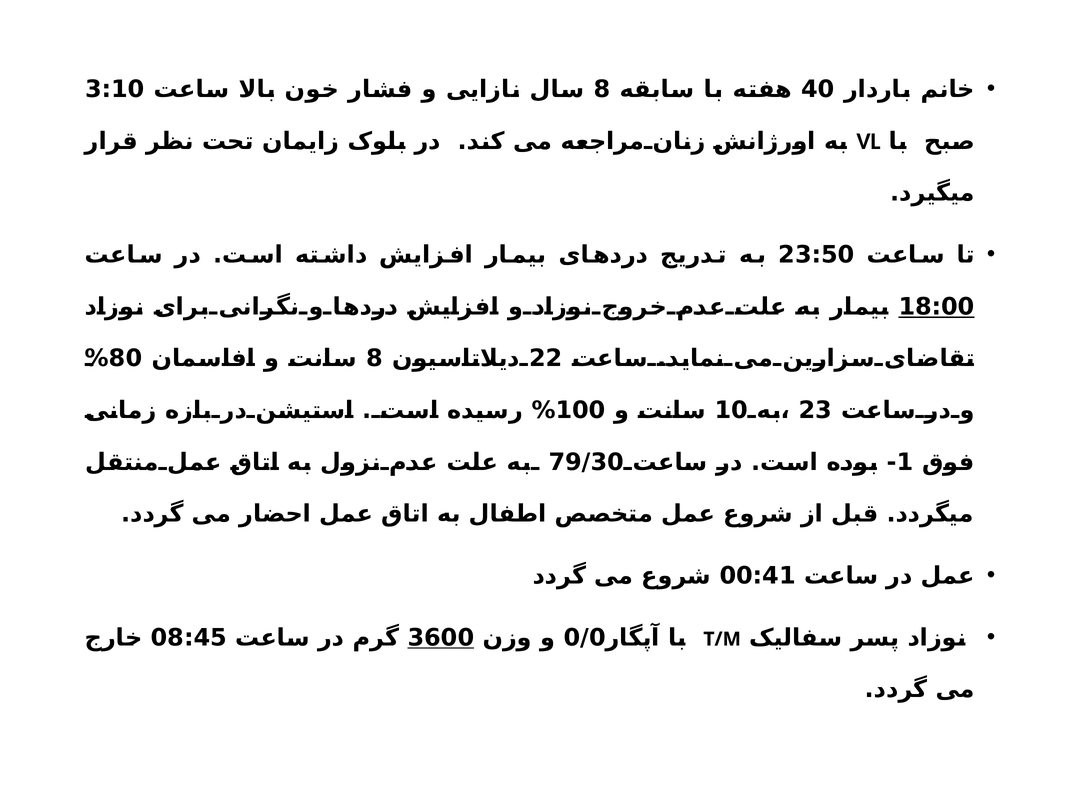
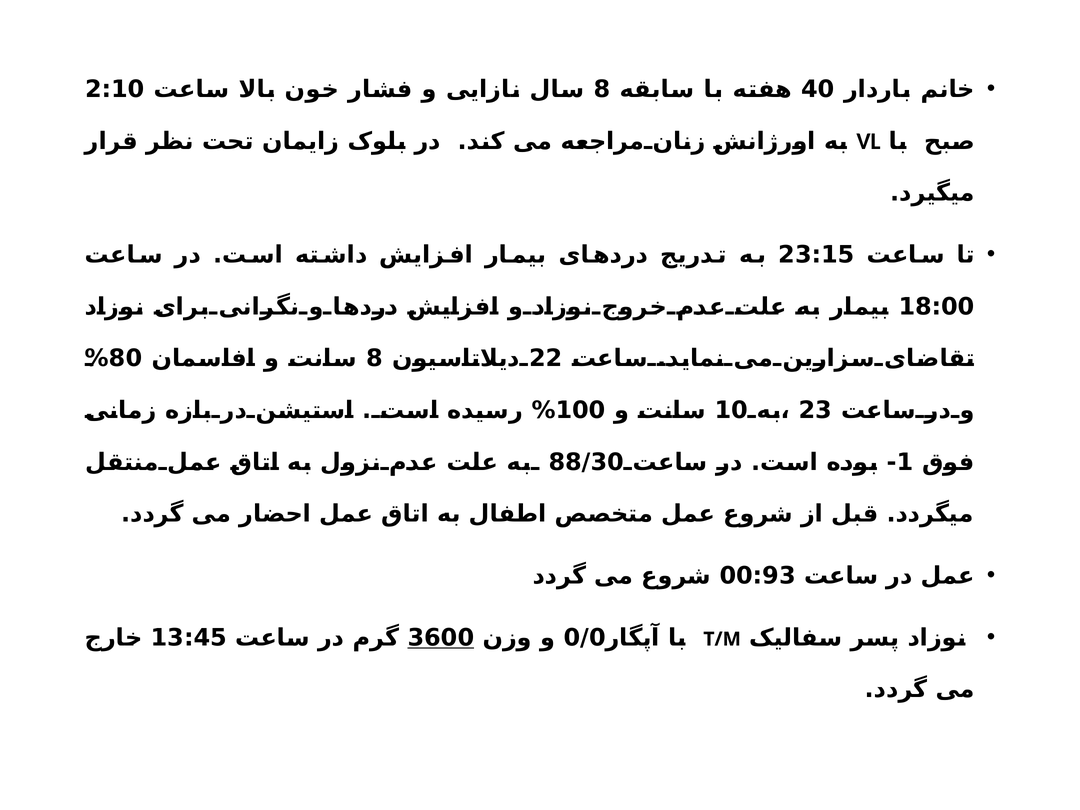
3:10: 3:10 -> 2:10
23:50: 23:50 -> 23:15
18:00 underline: present -> none
79/30: 79/30 -> 88/30
00:41: 00:41 -> 00:93
08:45: 08:45 -> 13:45
